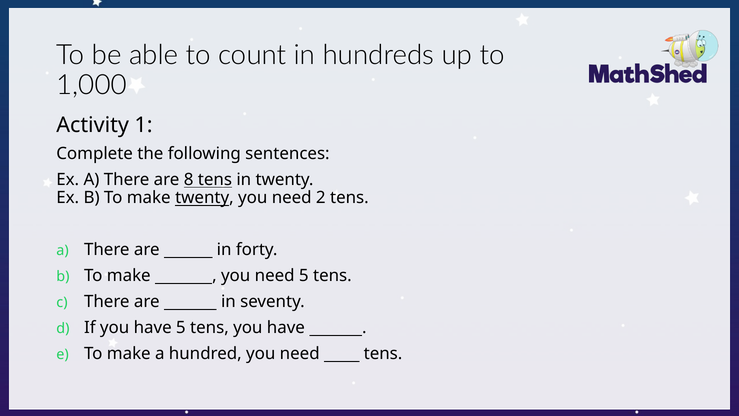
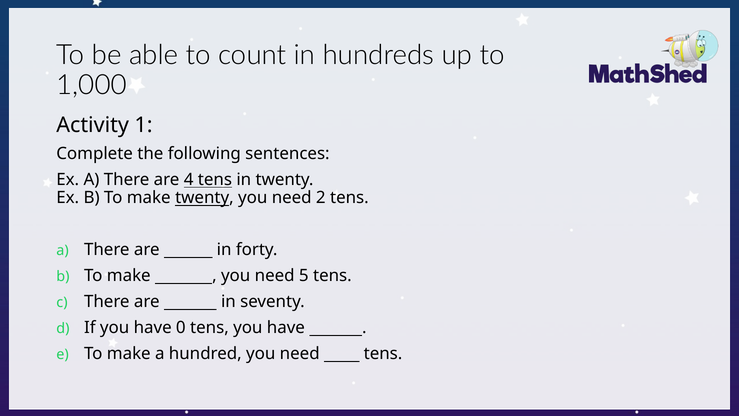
8: 8 -> 4
have 5: 5 -> 0
